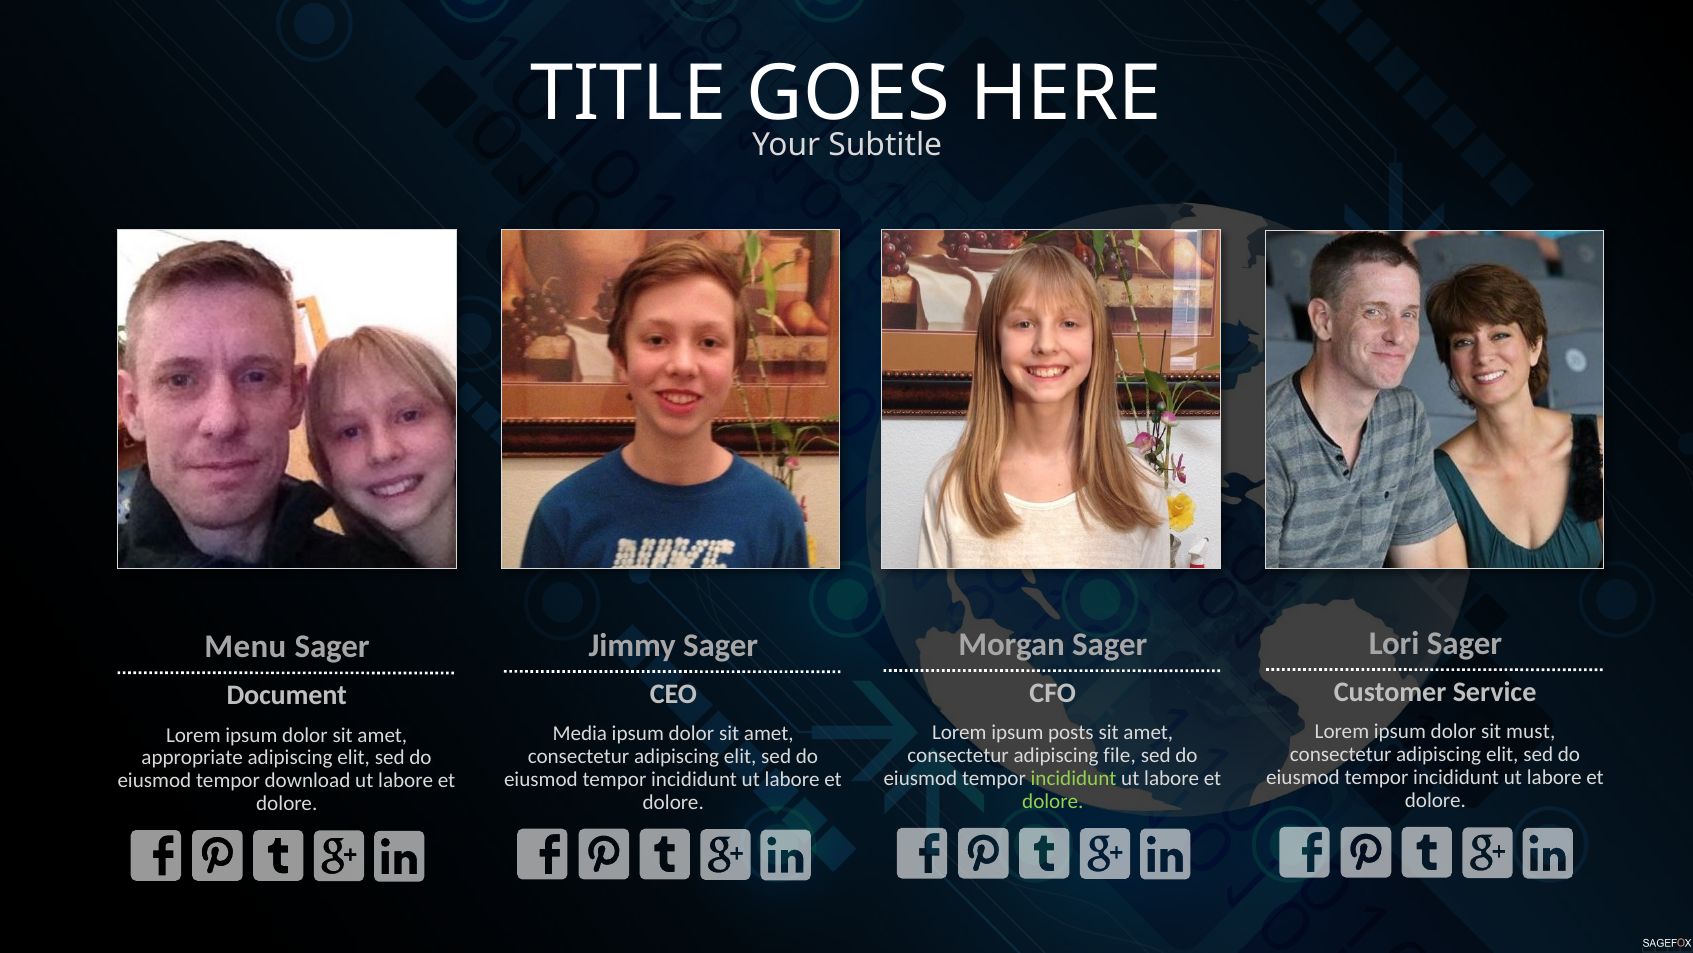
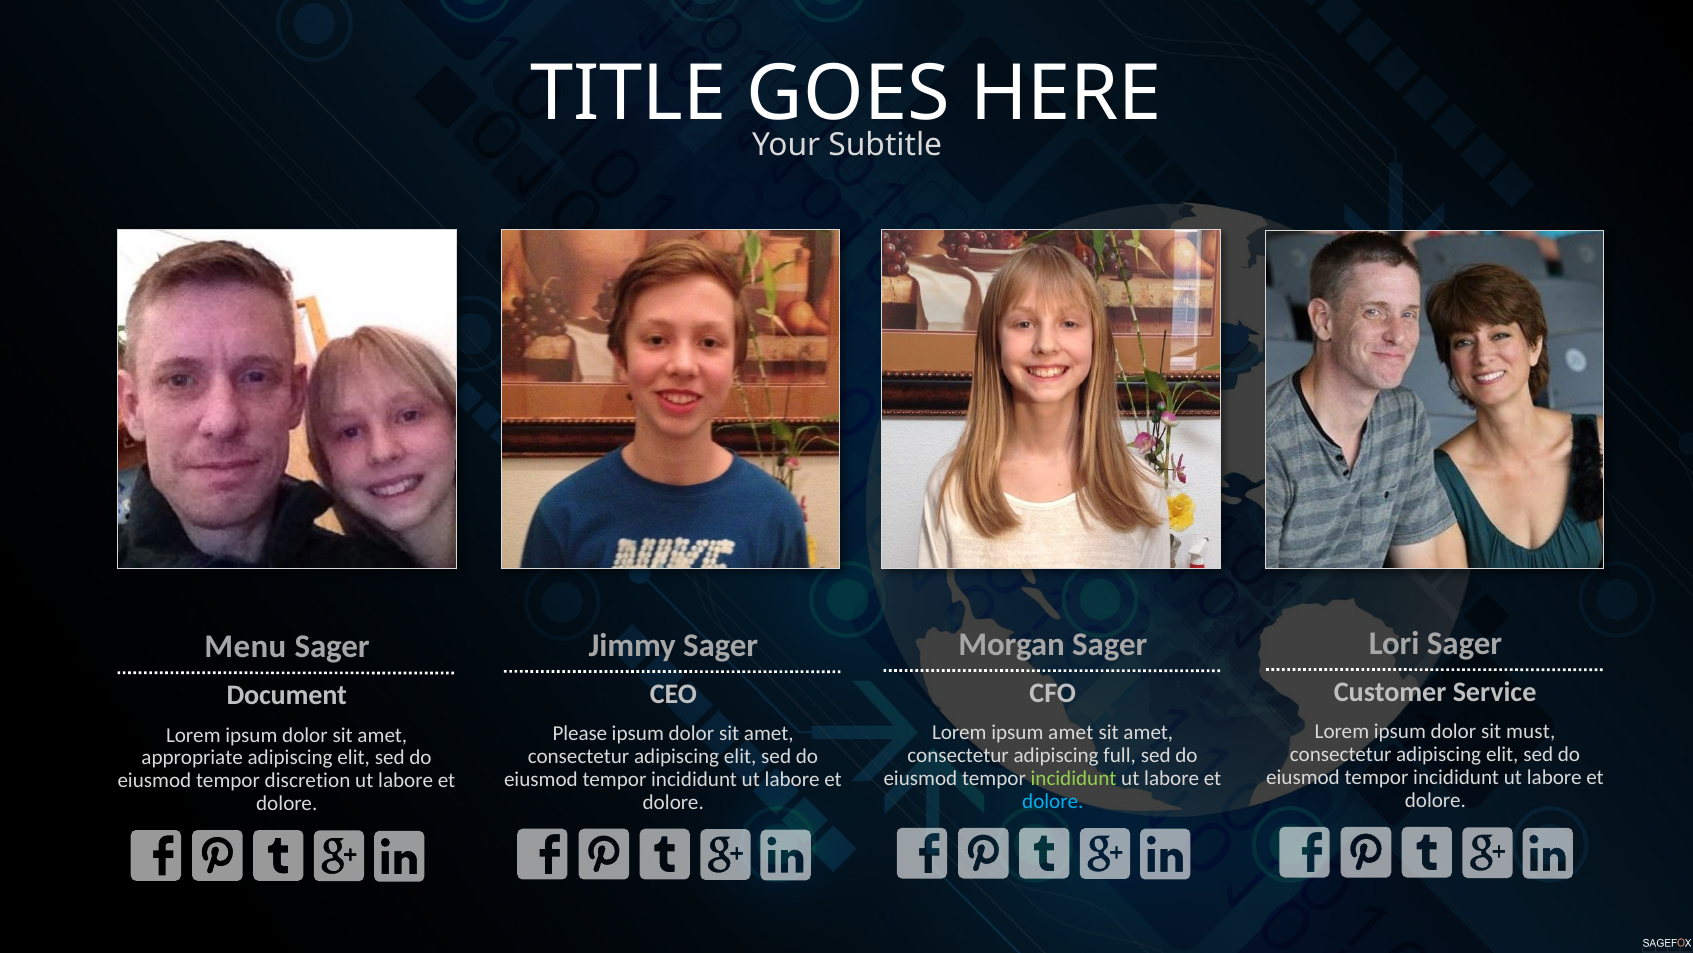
ipsum posts: posts -> amet
Media: Media -> Please
file: file -> full
download: download -> discretion
dolore at (1053, 801) colour: light green -> light blue
